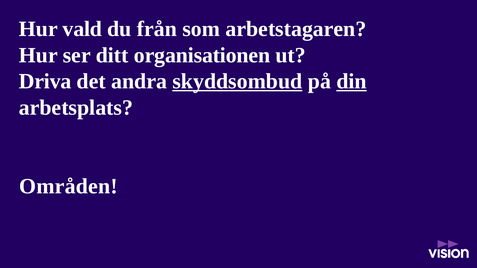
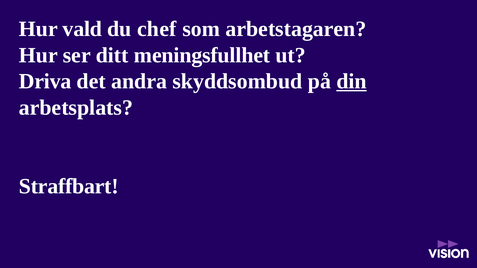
från: från -> chef
organisationen: organisationen -> meningsfullhet
skyddsombud underline: present -> none
Områden: Områden -> Straffbart
